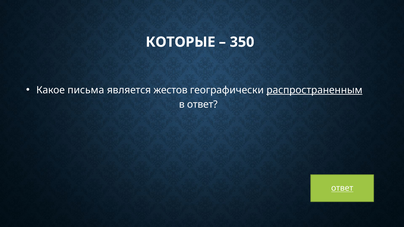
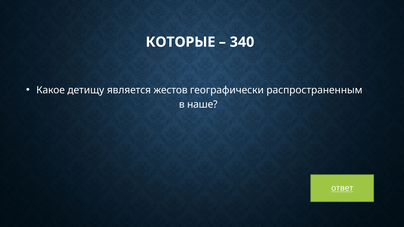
350: 350 -> 340
письма: письма -> детищу
распространенным underline: present -> none
в ответ: ответ -> наше
